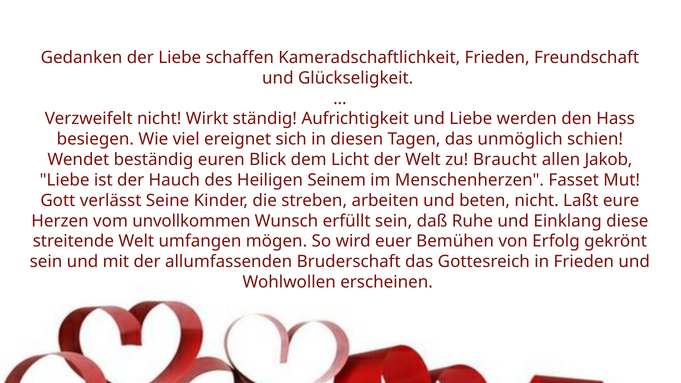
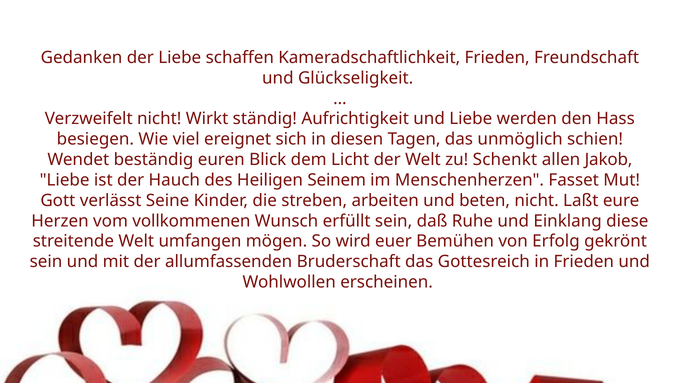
Braucht: Braucht -> Schenkt
unvollkommen: unvollkommen -> vollkommenen
